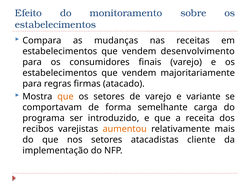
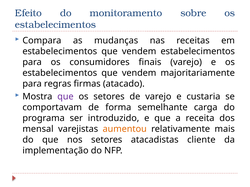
vendem desenvolvimento: desenvolvimento -> estabelecimentos
que at (65, 97) colour: orange -> purple
variante: variante -> custaria
recibos: recibos -> mensal
